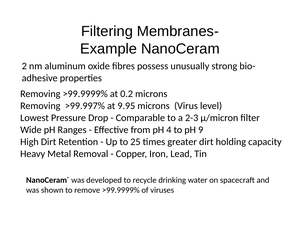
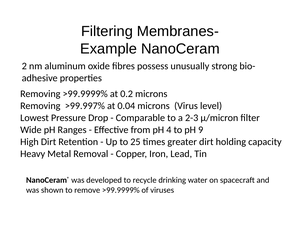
9.95: 9.95 -> 0.04
